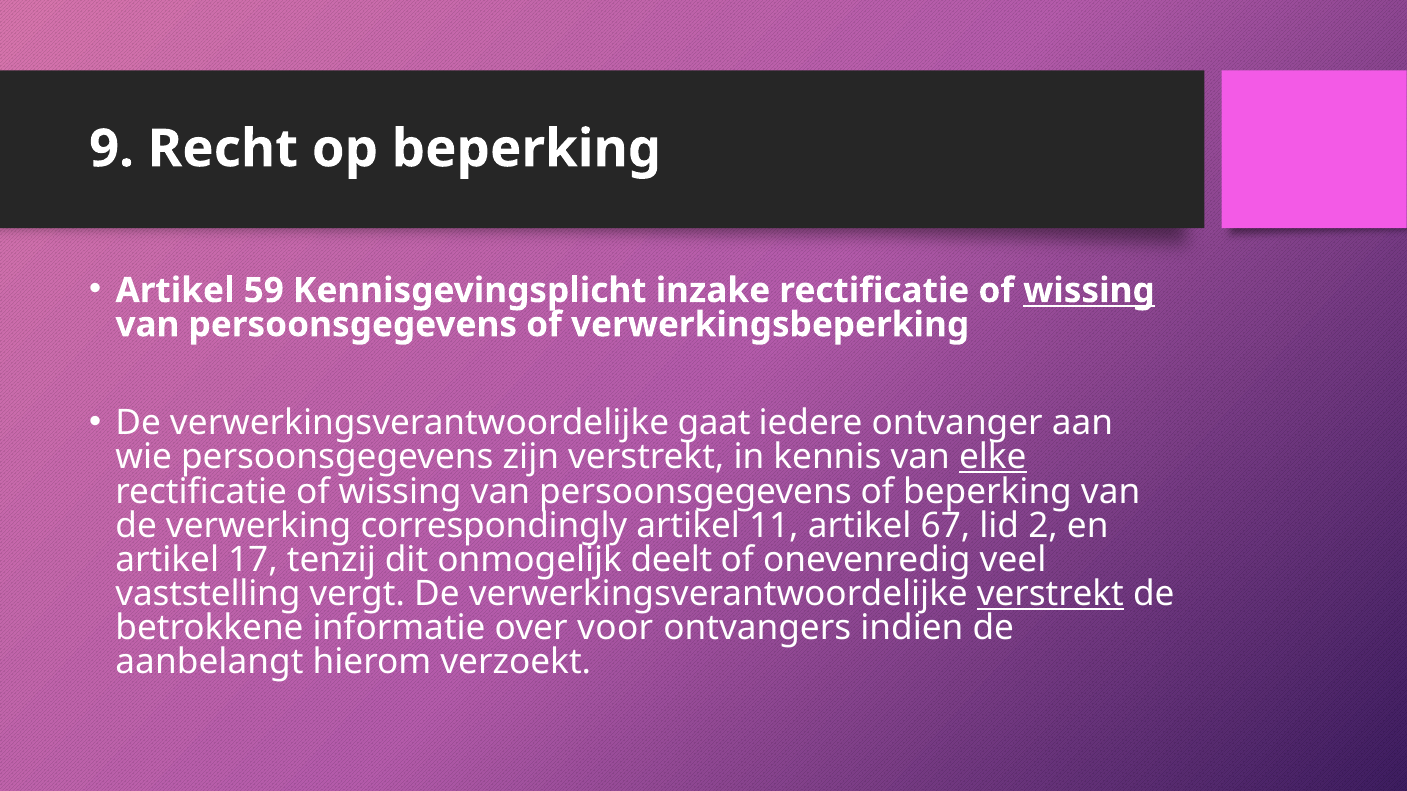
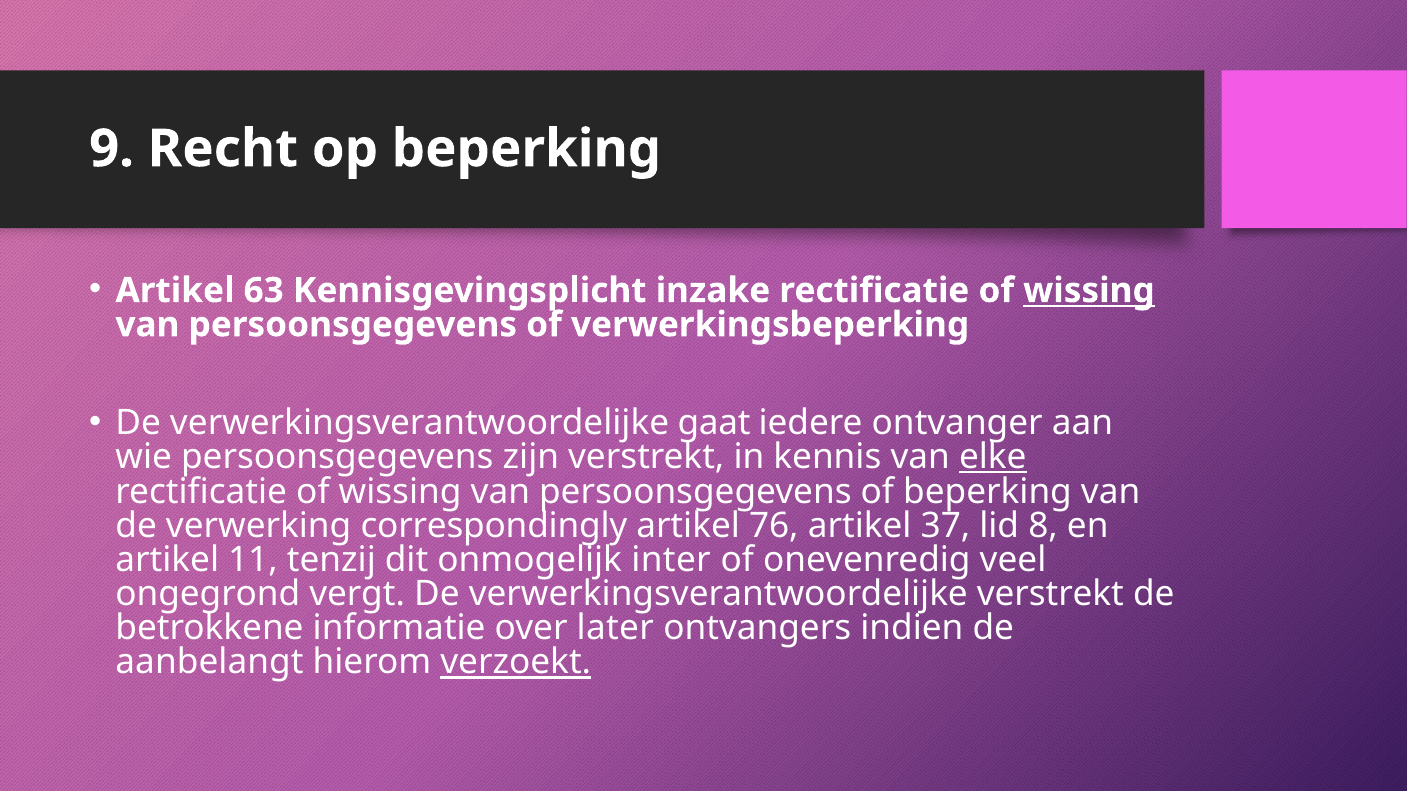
59: 59 -> 63
11: 11 -> 76
67: 67 -> 37
2: 2 -> 8
17: 17 -> 11
deelt: deelt -> inter
vaststelling: vaststelling -> ongegrond
verstrekt at (1050, 594) underline: present -> none
voor: voor -> later
verzoekt underline: none -> present
